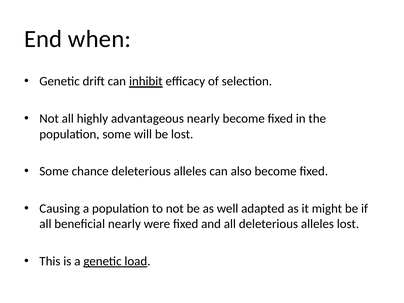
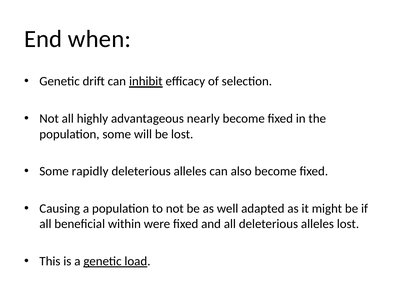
chance: chance -> rapidly
beneficial nearly: nearly -> within
